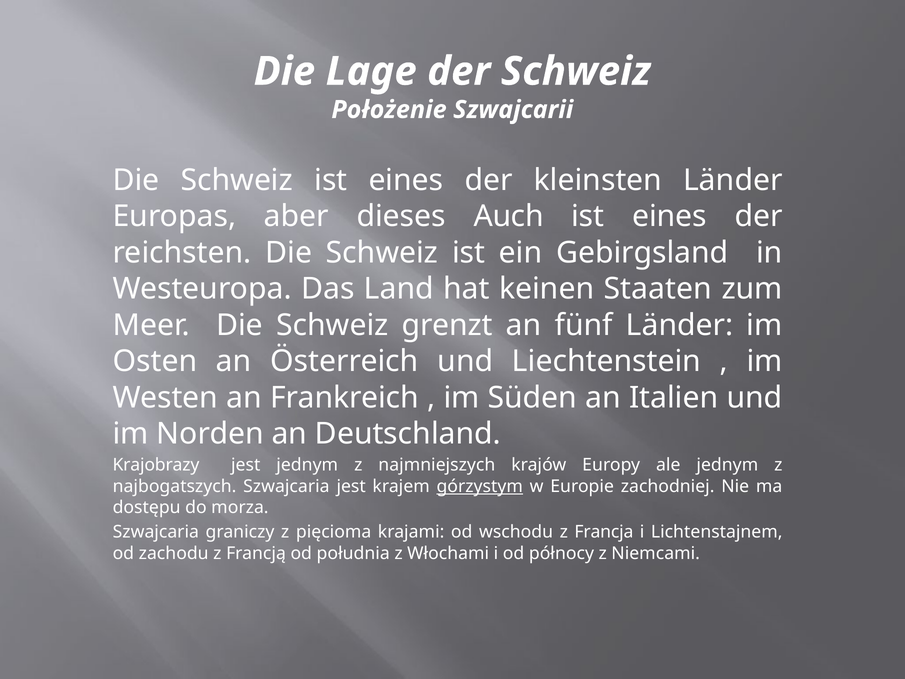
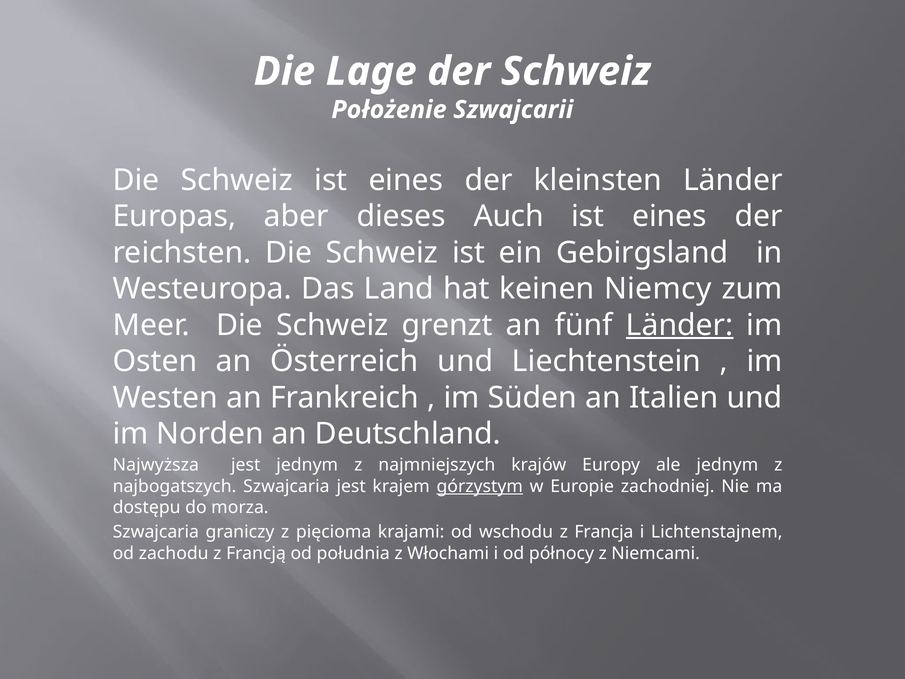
Staaten: Staaten -> Niemcy
Länder at (680, 325) underline: none -> present
Krajobrazy: Krajobrazy -> Najwyższa
